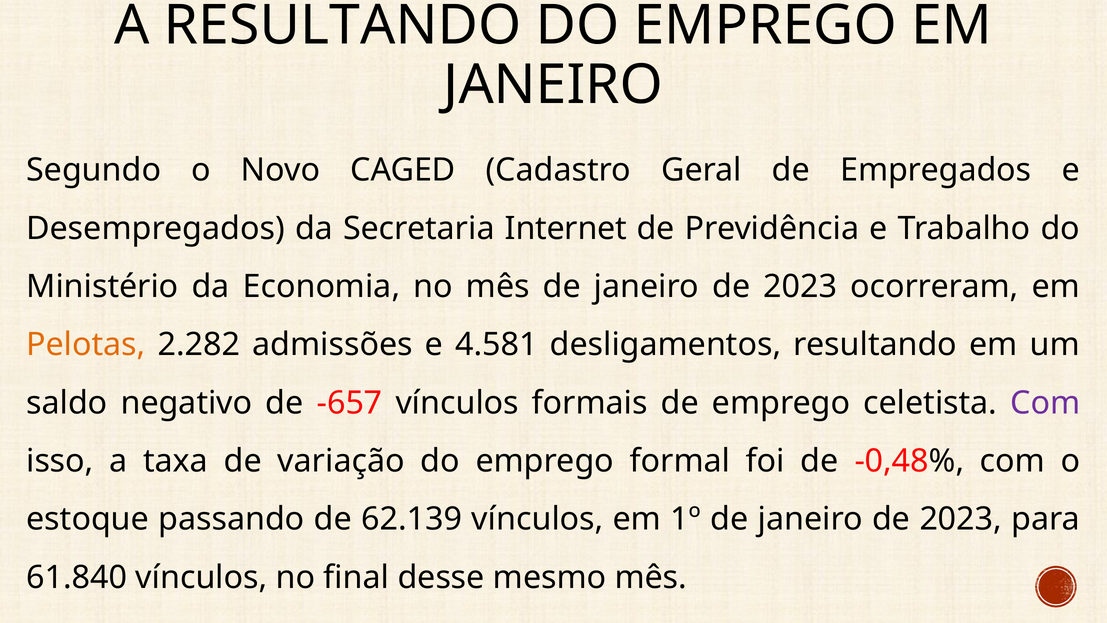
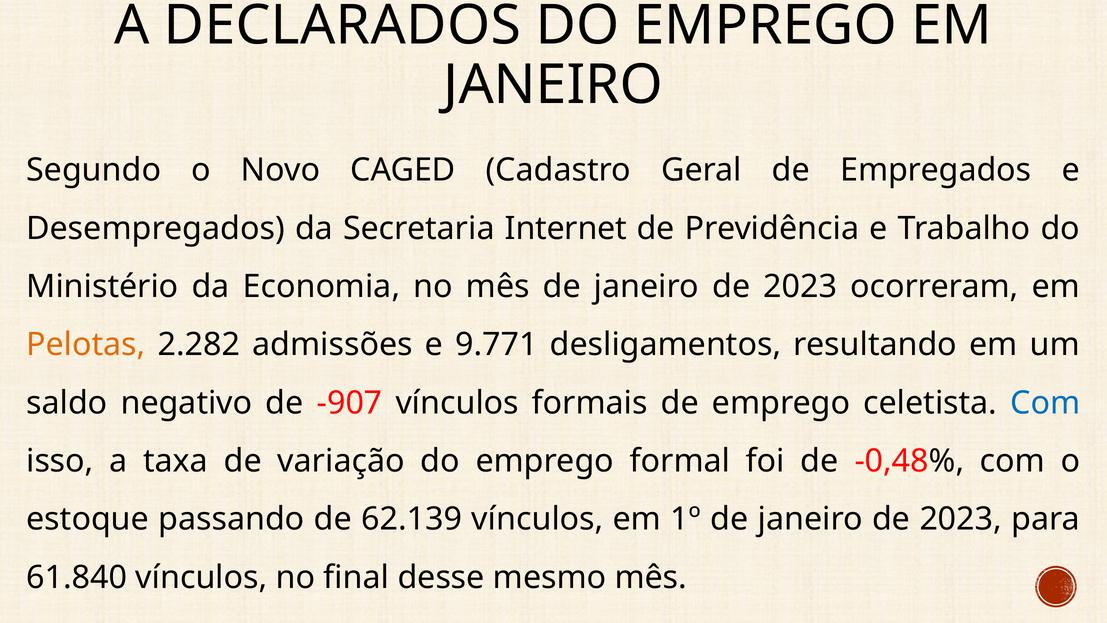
A RESULTANDO: RESULTANDO -> DECLARADOS
4.581: 4.581 -> 9.771
-657: -657 -> -907
Com at (1045, 403) colour: purple -> blue
